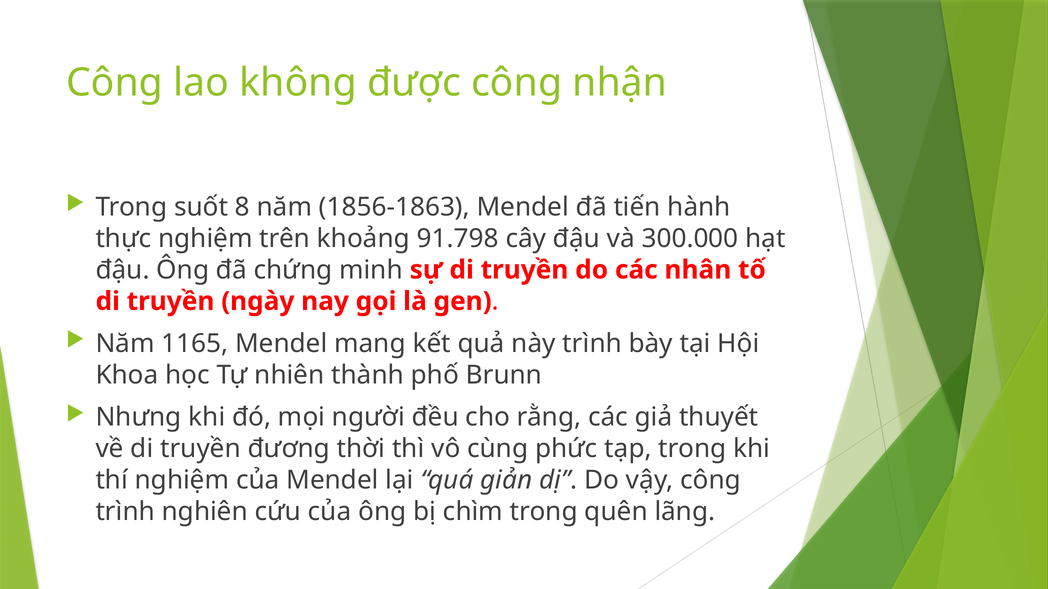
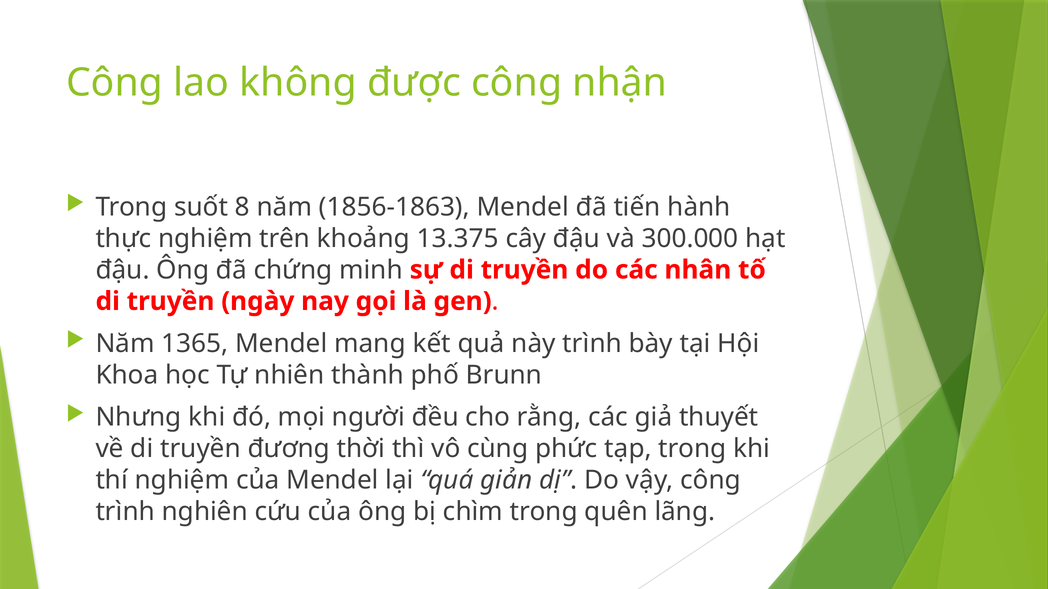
91.798: 91.798 -> 13.375
1165: 1165 -> 1365
